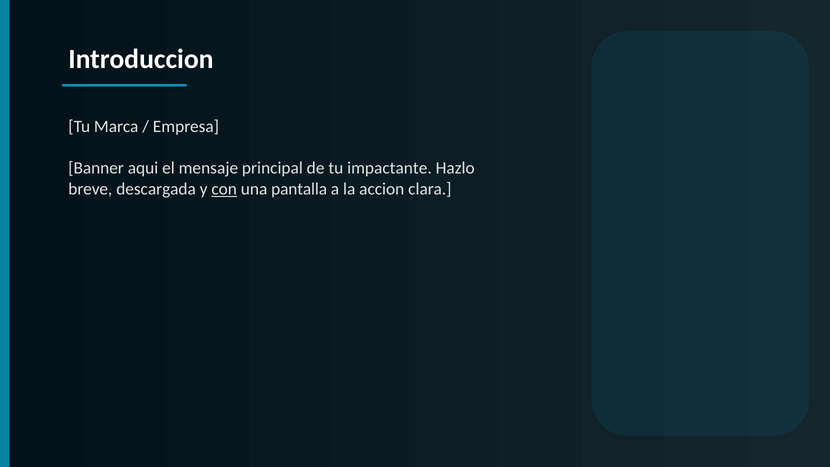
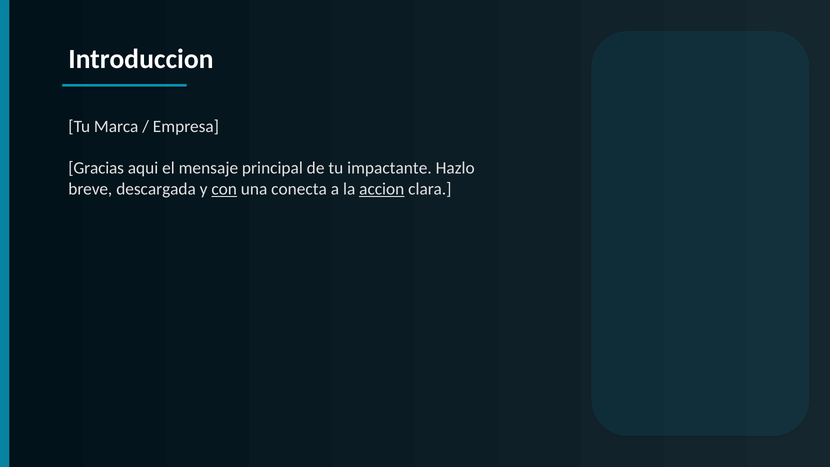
Banner: Banner -> Gracias
pantalla: pantalla -> conecta
accion underline: none -> present
